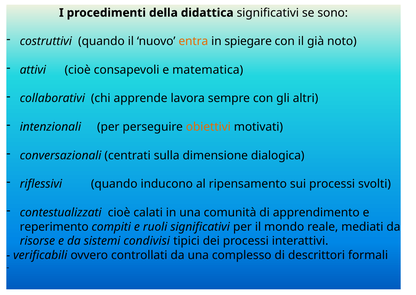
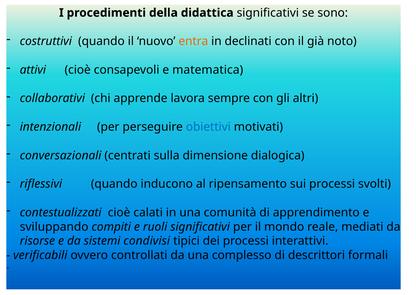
spiegare: spiegare -> declinati
obiettivi colour: orange -> blue
reperimento: reperimento -> sviluppando
